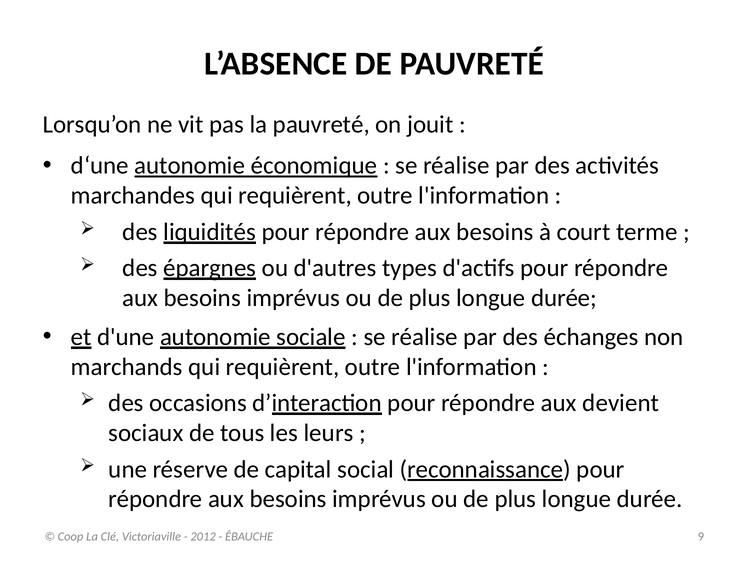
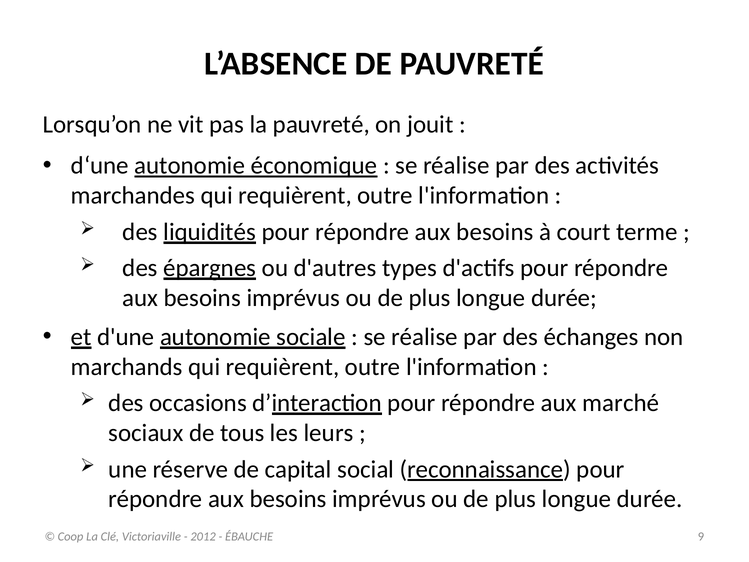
devient: devient -> marché
